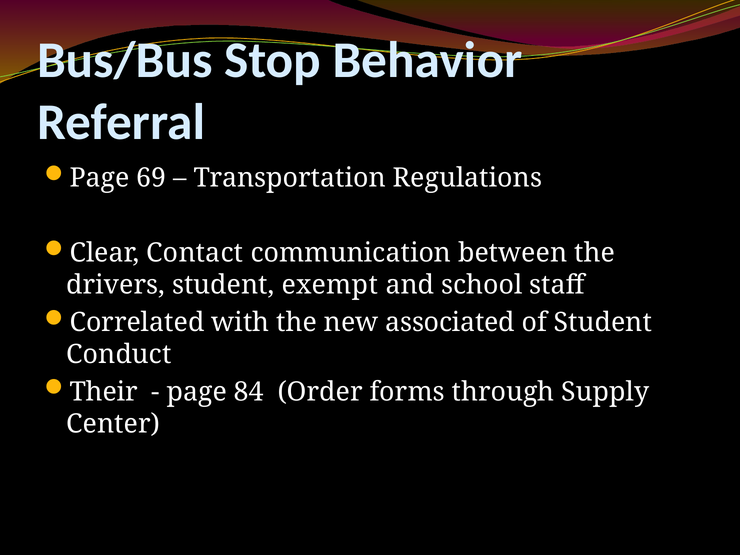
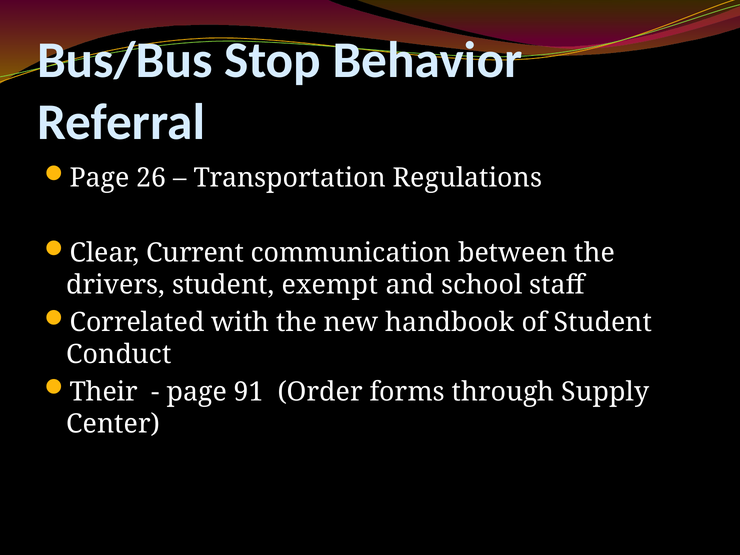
69: 69 -> 26
Contact: Contact -> Current
associated: associated -> handbook
84: 84 -> 91
